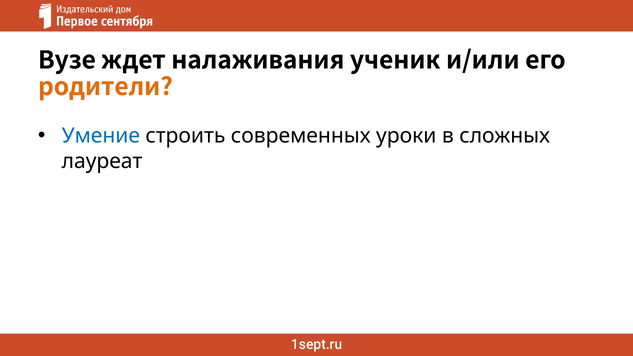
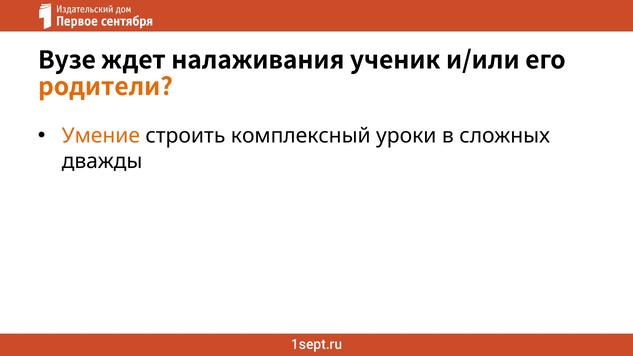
Умение colour: blue -> orange
современных: современных -> комплексный
лауреат: лауреат -> дважды
